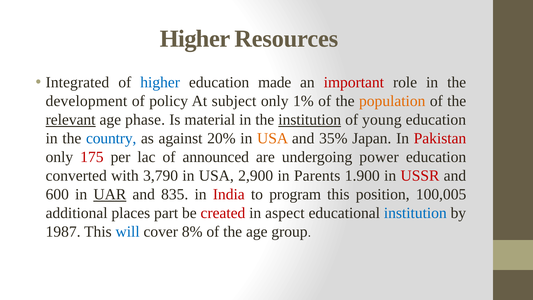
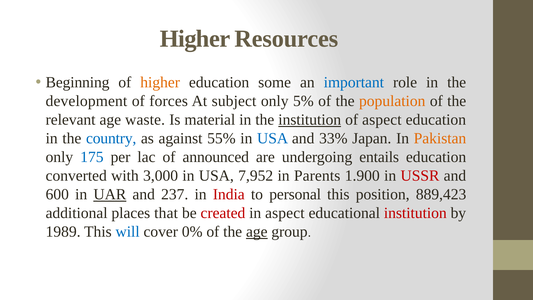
Integrated: Integrated -> Beginning
higher at (160, 82) colour: blue -> orange
made: made -> some
important colour: red -> blue
policy: policy -> forces
1%: 1% -> 5%
relevant underline: present -> none
phase: phase -> waste
of young: young -> aspect
20%: 20% -> 55%
USA at (273, 138) colour: orange -> blue
35%: 35% -> 33%
Pakistan colour: red -> orange
175 colour: red -> blue
power: power -> entails
3,790: 3,790 -> 3,000
2,900: 2,900 -> 7,952
835: 835 -> 237
program: program -> personal
100,005: 100,005 -> 889,423
part: part -> that
institution at (415, 213) colour: blue -> red
1987: 1987 -> 1989
8%: 8% -> 0%
age at (257, 232) underline: none -> present
